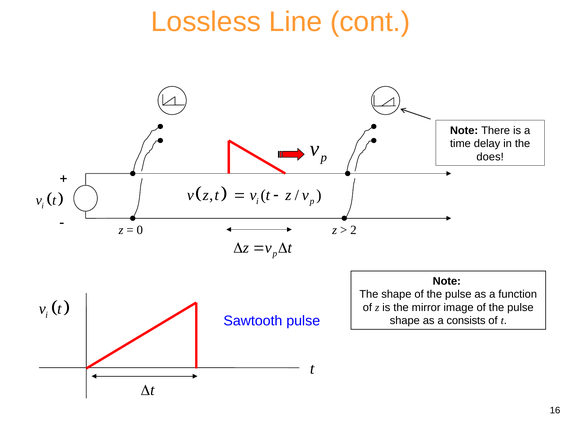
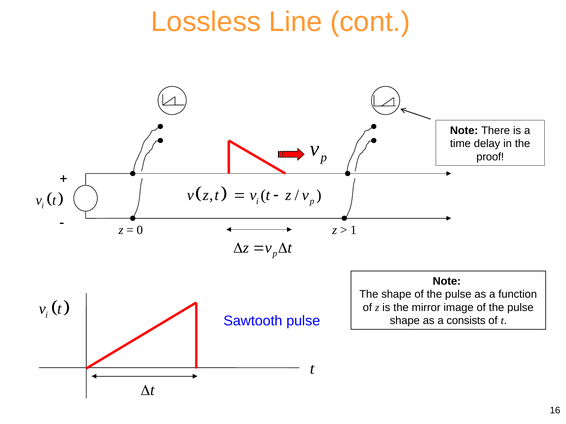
does: does -> proof
2: 2 -> 1
